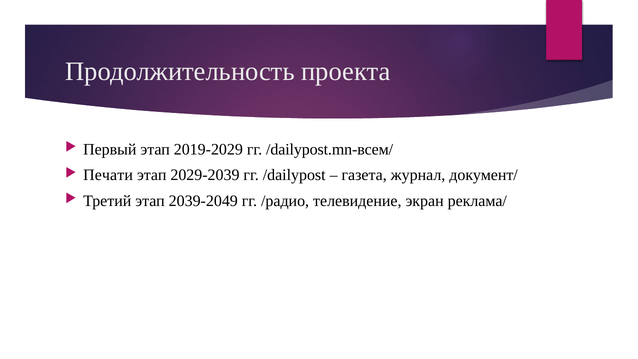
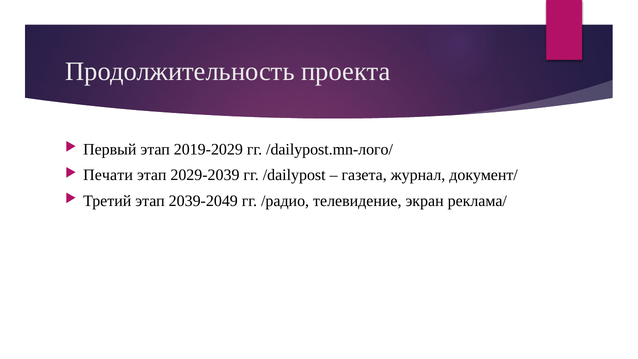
/dailypost.mn-всем/: /dailypost.mn-всем/ -> /dailypost.mn-лого/
